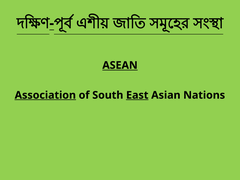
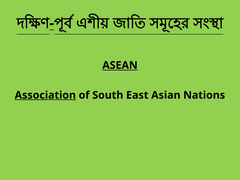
East underline: present -> none
